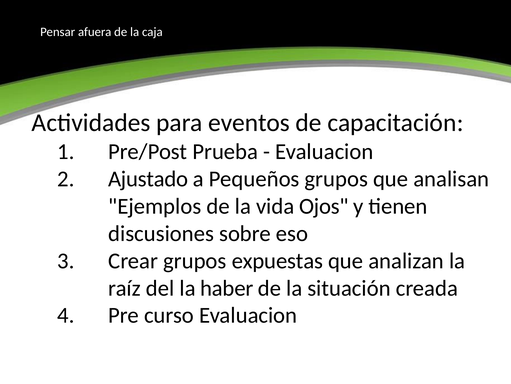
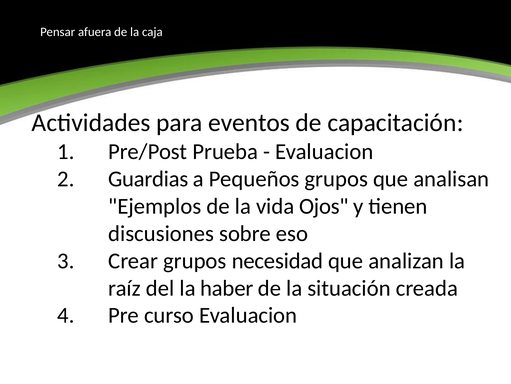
Ajustado: Ajustado -> Guardias
expuestas: expuestas -> necesidad
